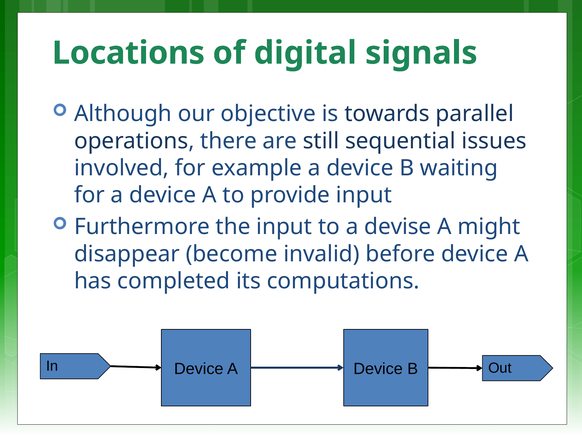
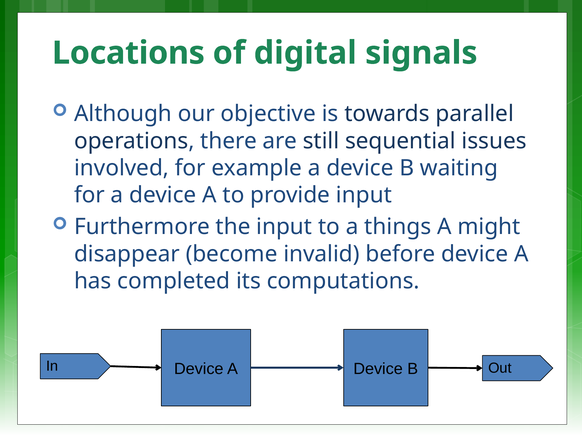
devise: devise -> things
